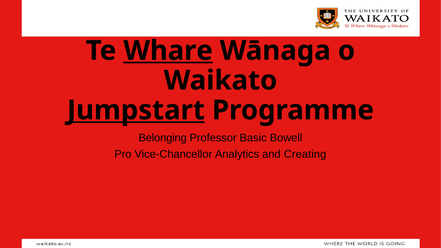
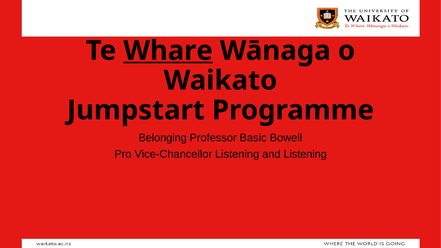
Jumpstart underline: present -> none
Vice-Chancellor Analytics: Analytics -> Listening
and Creating: Creating -> Listening
